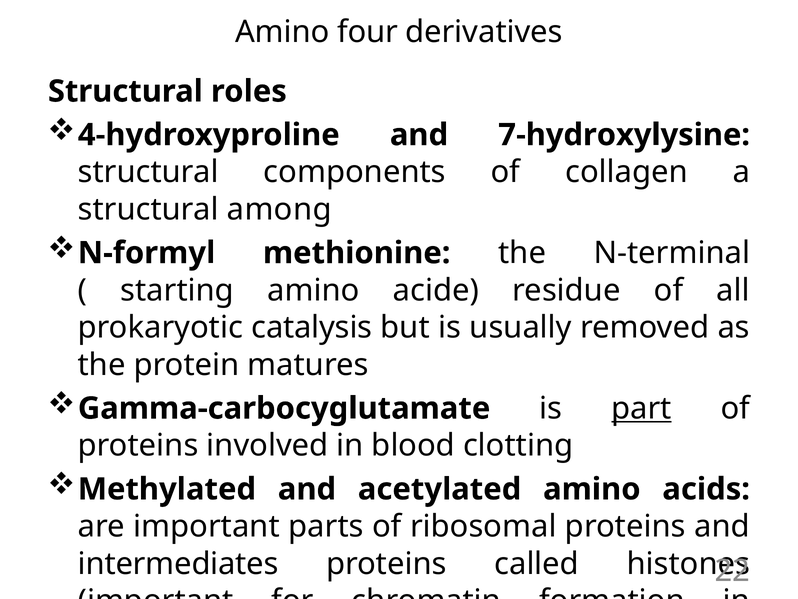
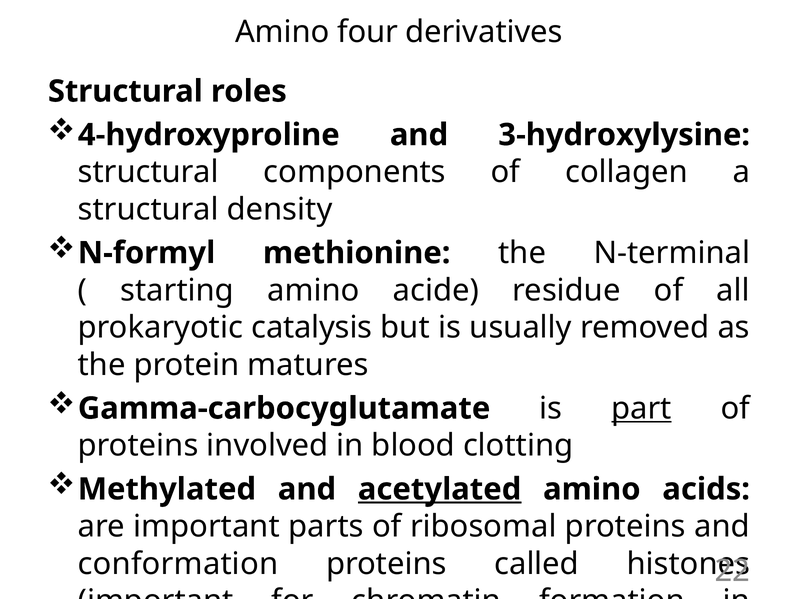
7-hydroxylysine: 7-hydroxylysine -> 3-hydroxylysine
among: among -> density
acetylated underline: none -> present
intermediates: intermediates -> conformation
